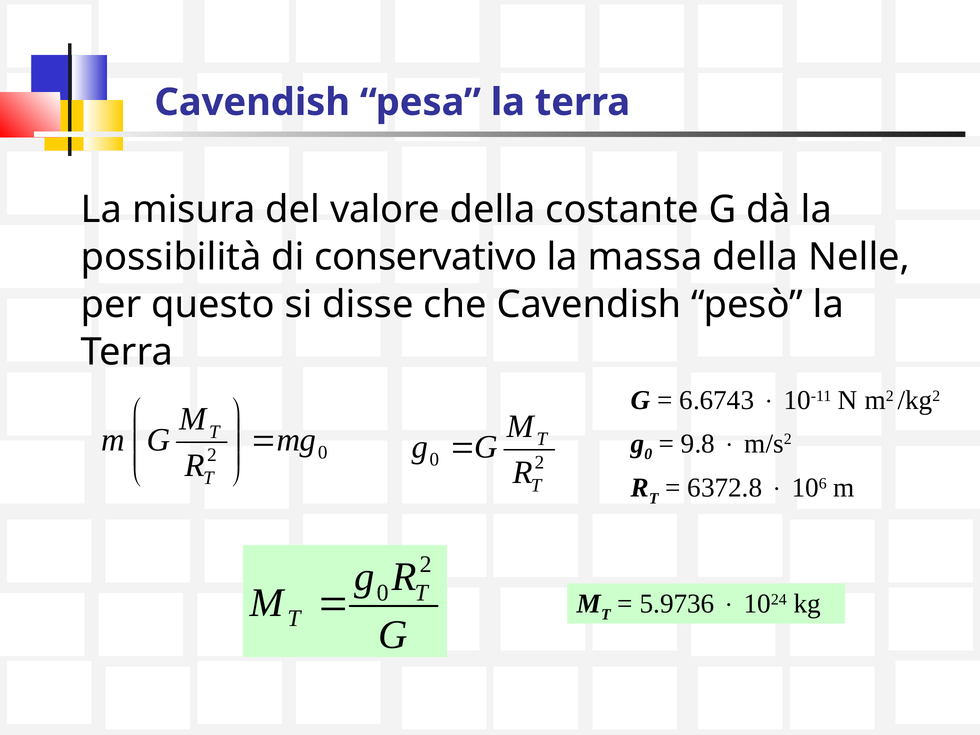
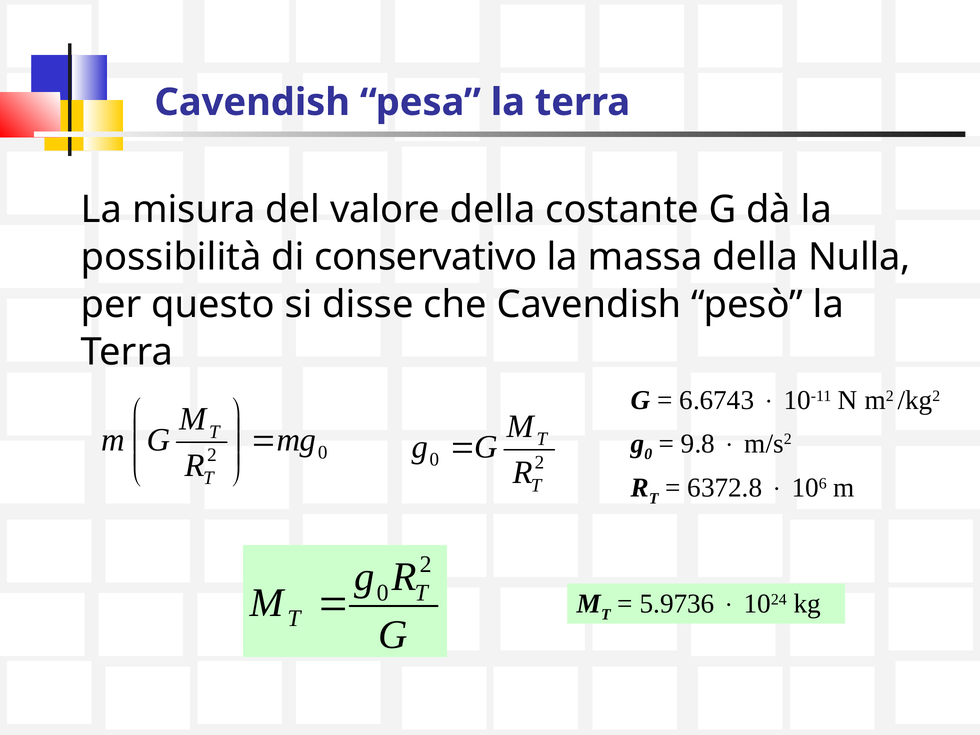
Nelle: Nelle -> Nulla
